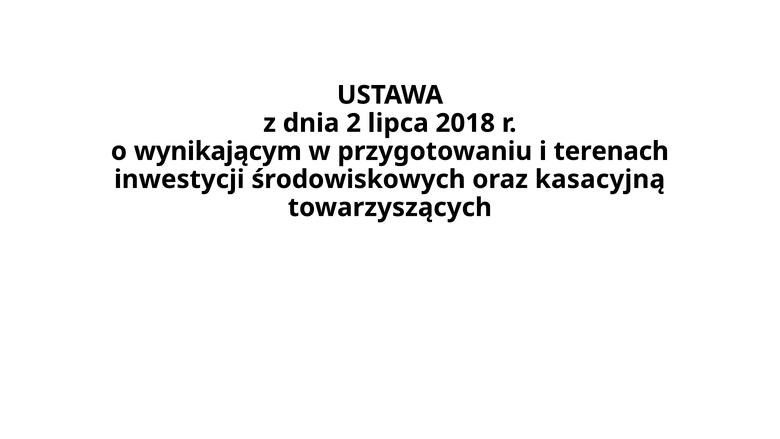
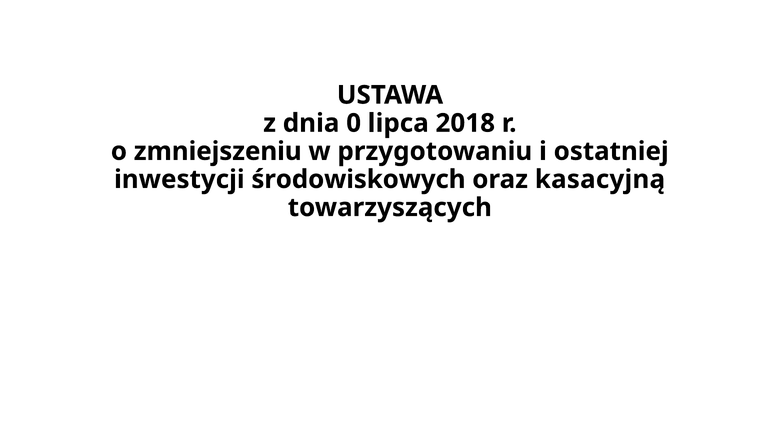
2: 2 -> 0
wynikającym: wynikającym -> zmniejszeniu
terenach: terenach -> ostatniej
